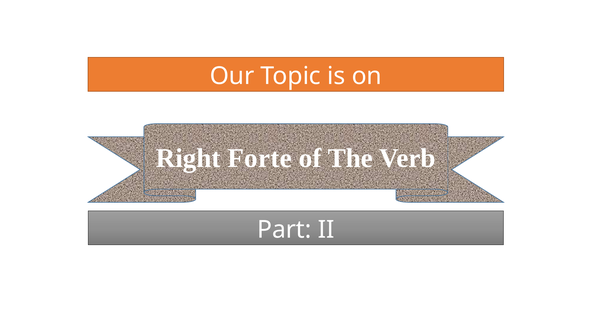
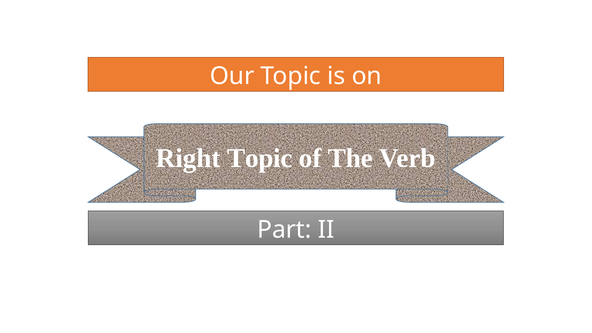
Right Forte: Forte -> Topic
